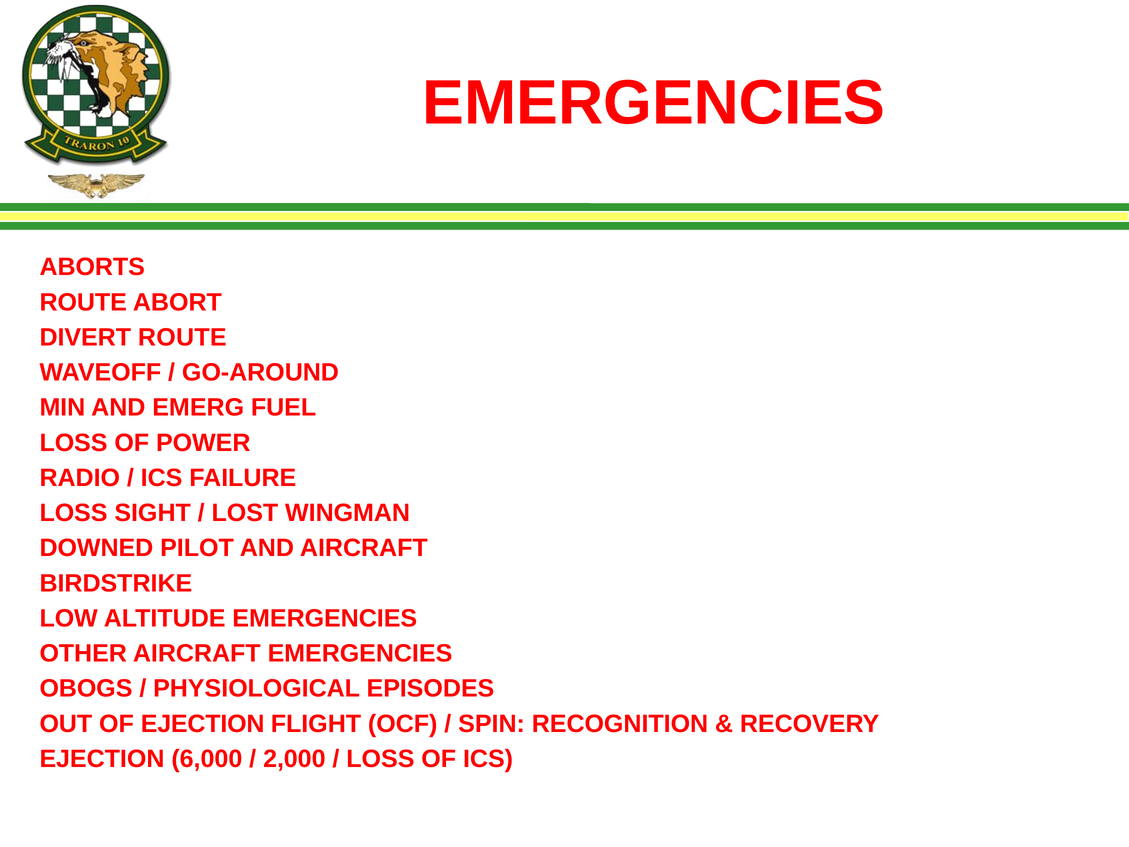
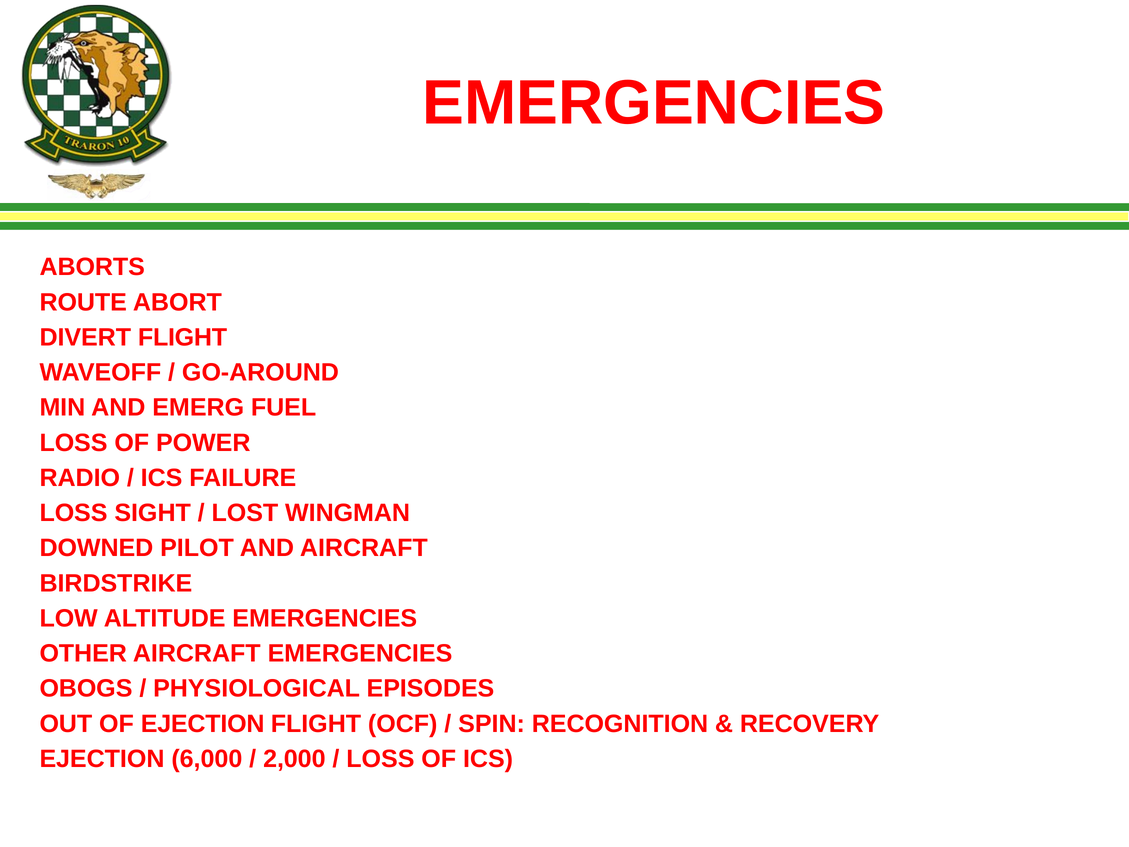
DIVERT ROUTE: ROUTE -> FLIGHT
